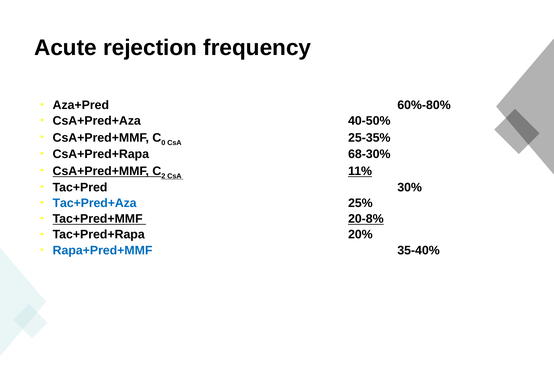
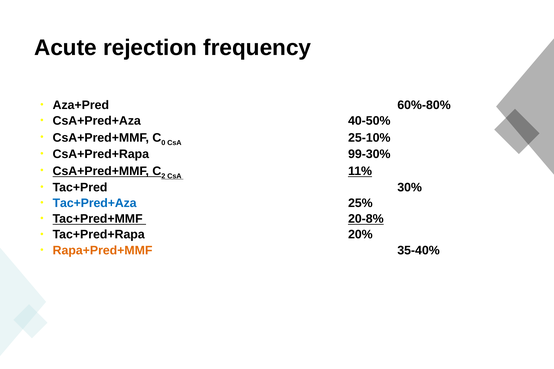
25-35%: 25-35% -> 25-10%
68-30%: 68-30% -> 99-30%
Rapa+Pred+MMF colour: blue -> orange
